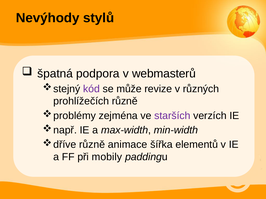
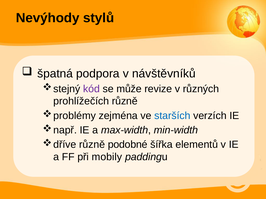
webmasterů: webmasterů -> návštěvníků
starších colour: purple -> blue
animace: animace -> podobné
